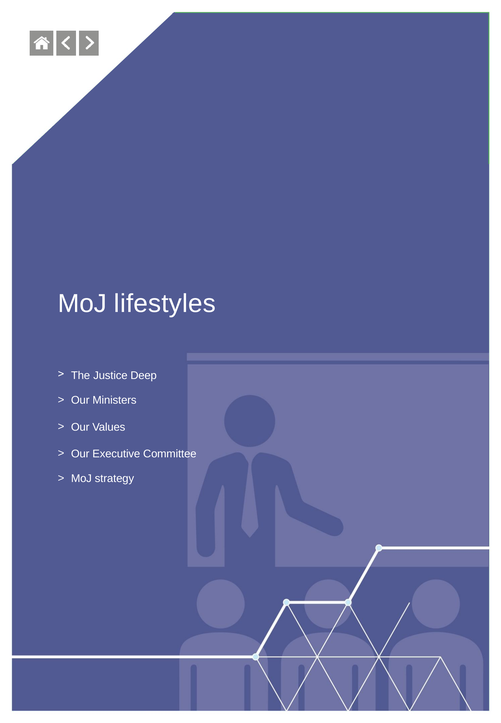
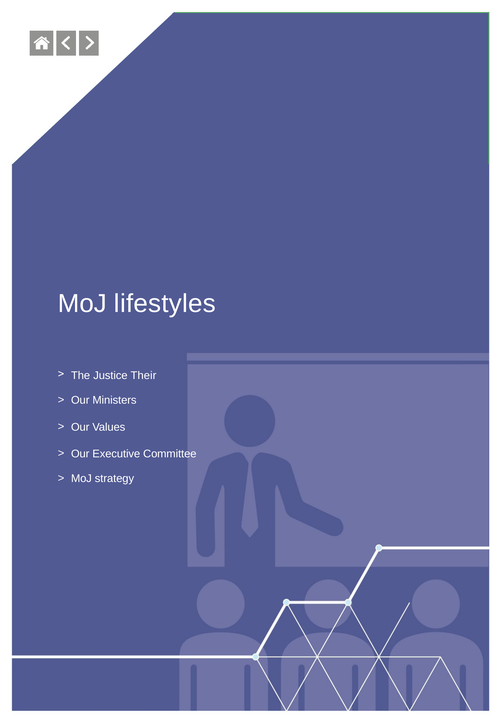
Deep: Deep -> Their
